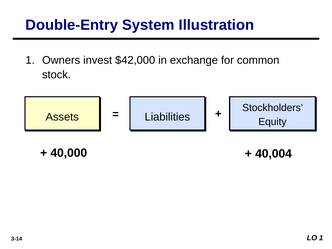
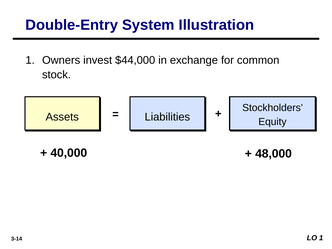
$42,000: $42,000 -> $44,000
40,004: 40,004 -> 48,000
